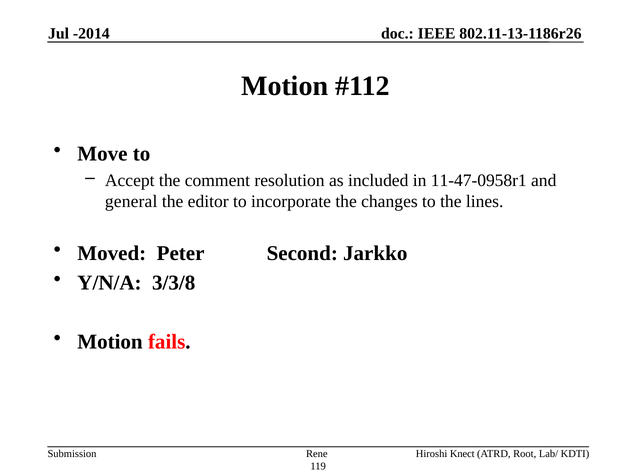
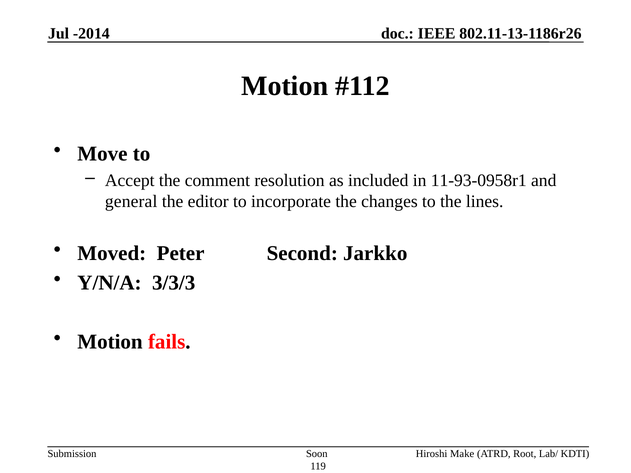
11-47-0958r1: 11-47-0958r1 -> 11-93-0958r1
3/3/8: 3/3/8 -> 3/3/3
Rene: Rene -> Soon
Knect: Knect -> Make
